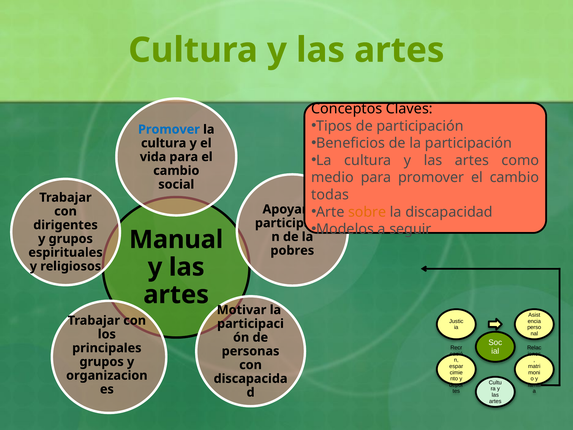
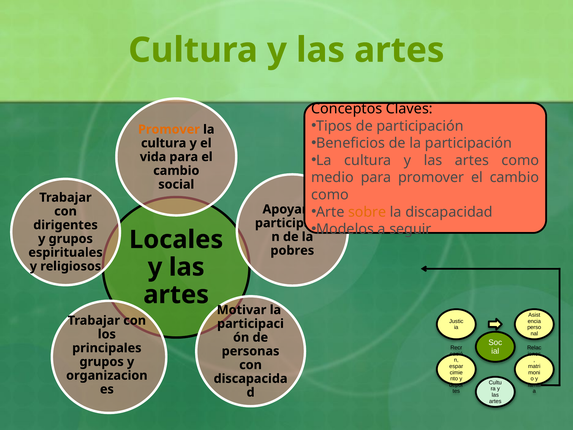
Promover at (169, 129) colour: blue -> orange
todas at (330, 195): todas -> como
Manual: Manual -> Locales
